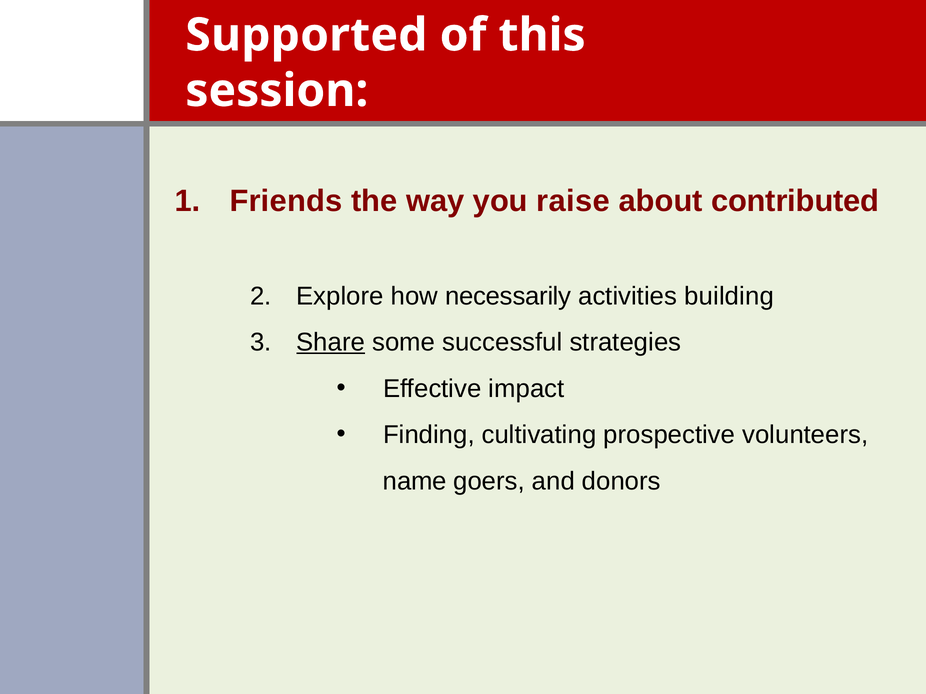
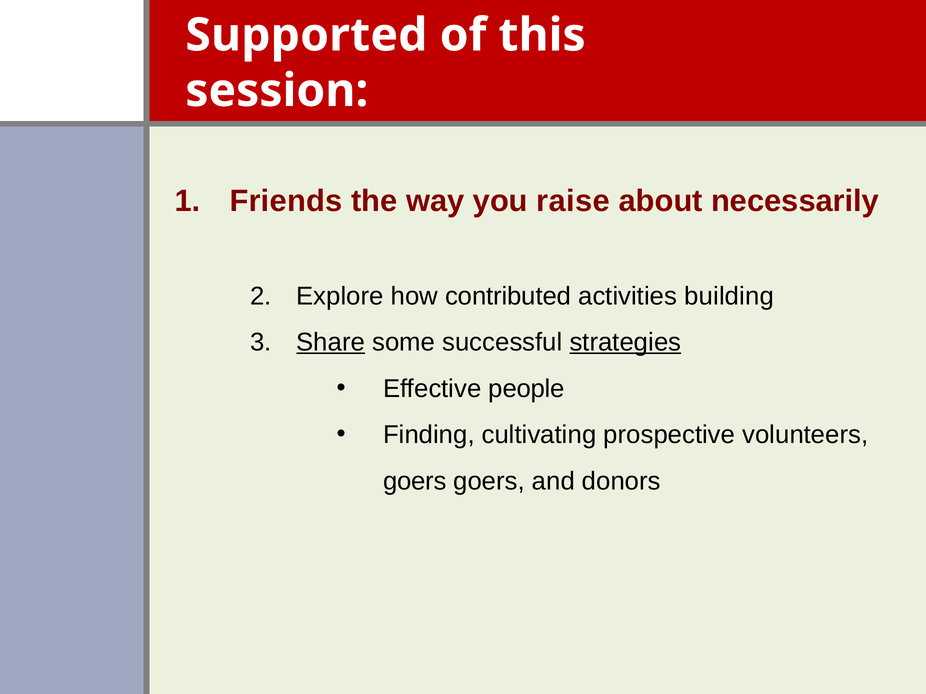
contributed: contributed -> necessarily
necessarily: necessarily -> contributed
strategies underline: none -> present
impact: impact -> people
name at (415, 481): name -> goers
